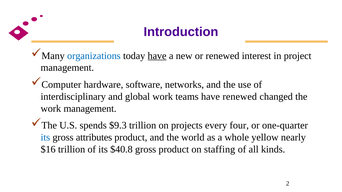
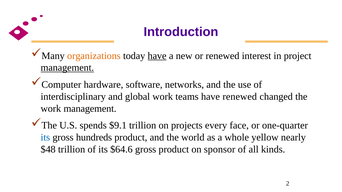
organizations colour: blue -> orange
management at (67, 68) underline: none -> present
$9.3: $9.3 -> $9.1
four: four -> face
attributes: attributes -> hundreds
$16: $16 -> $48
$40.8: $40.8 -> $64.6
staffing: staffing -> sponsor
